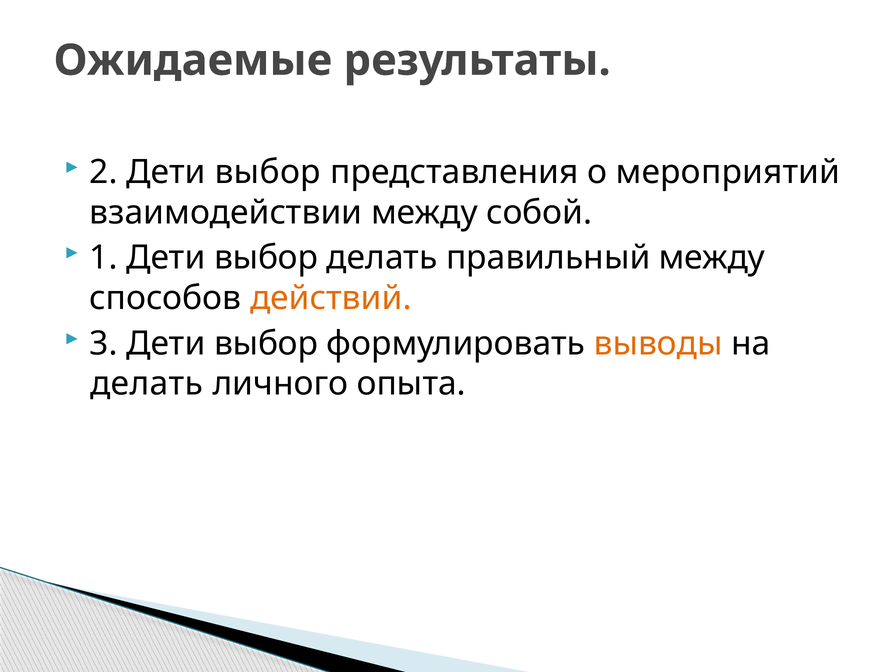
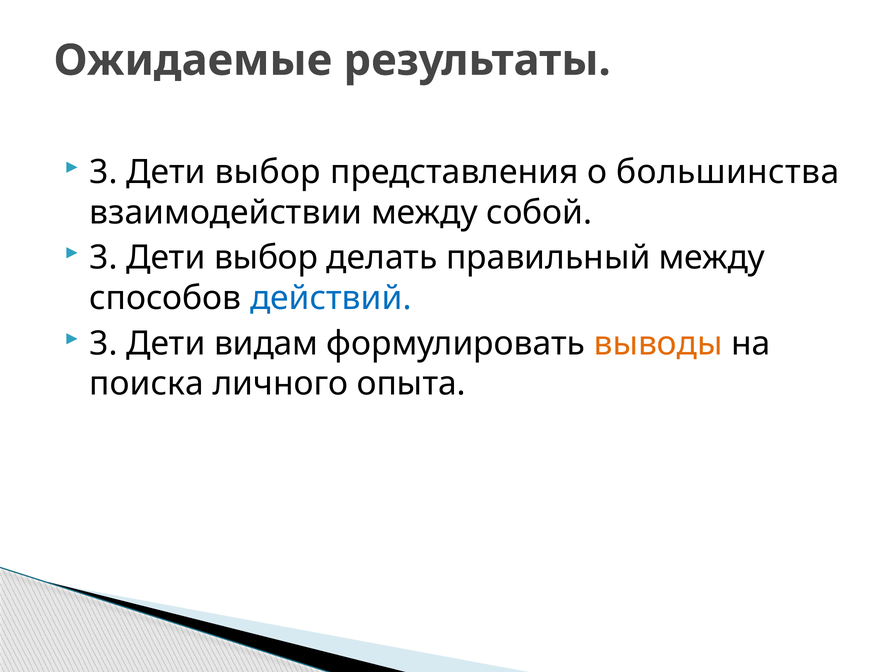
2 at (104, 172): 2 -> 3
мероприятий: мероприятий -> большинства
1 at (104, 258): 1 -> 3
действий colour: orange -> blue
3 Дети выбор: выбор -> видам
делать at (147, 384): делать -> поиска
